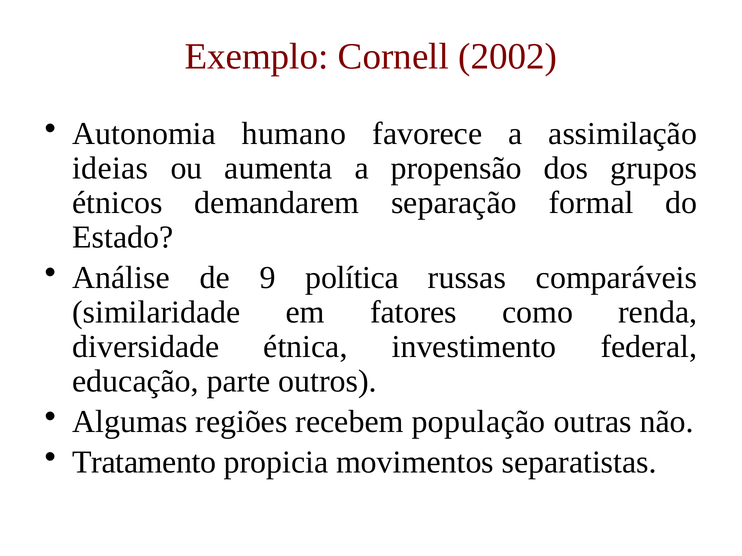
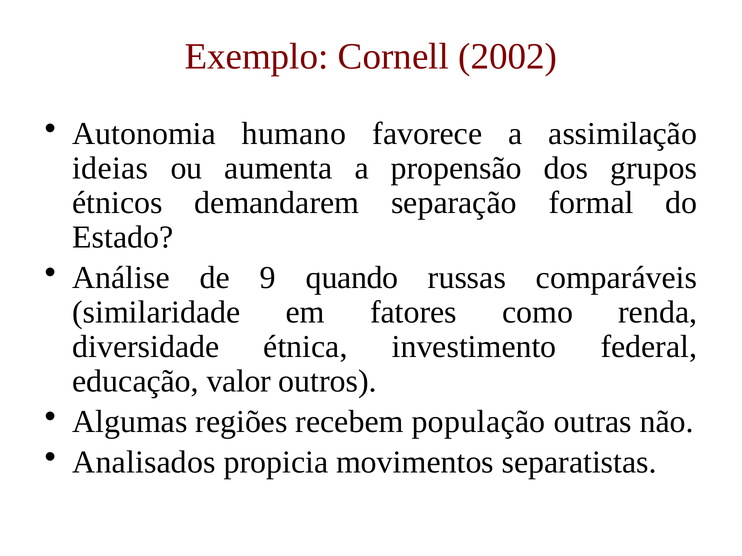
política: política -> quando
parte: parte -> valor
Tratamento: Tratamento -> Analisados
